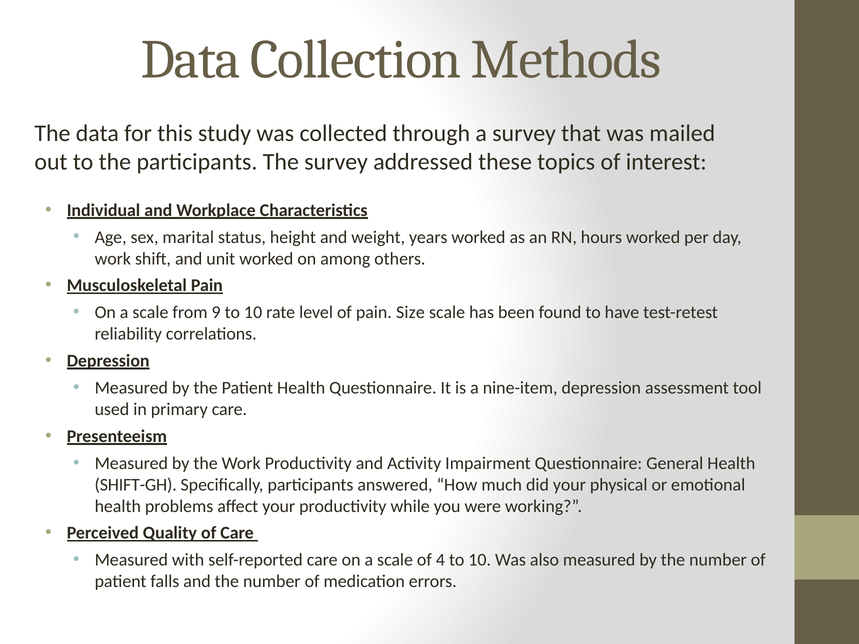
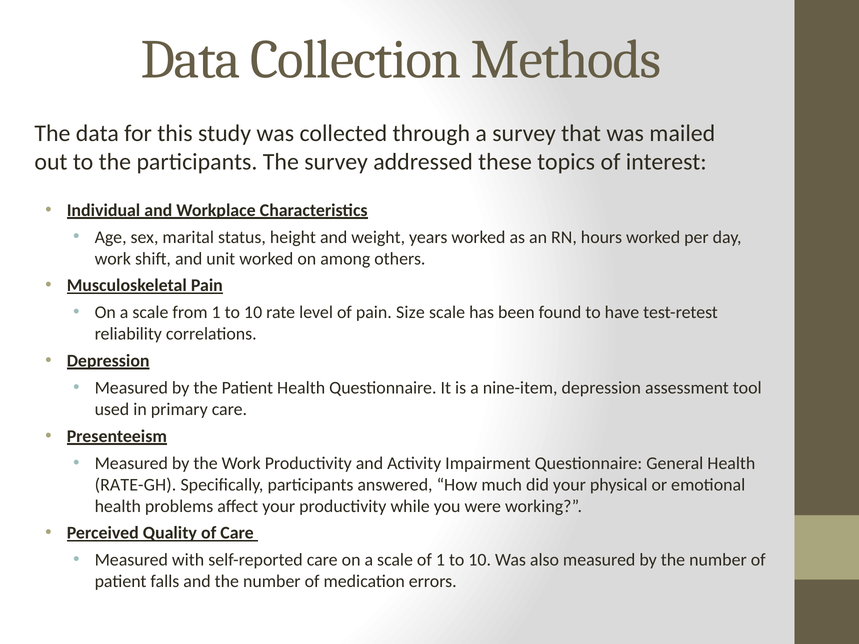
from 9: 9 -> 1
SHIFT-GH: SHIFT-GH -> RATE-GH
of 4: 4 -> 1
